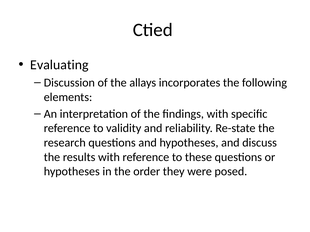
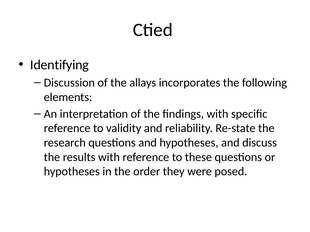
Evaluating: Evaluating -> Identifying
